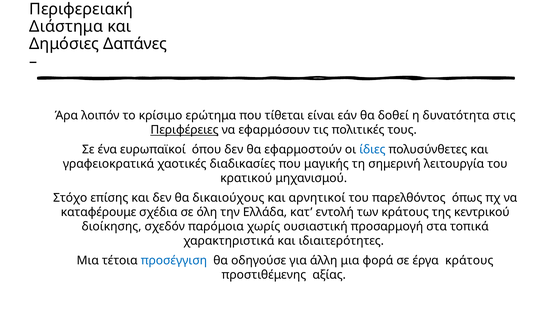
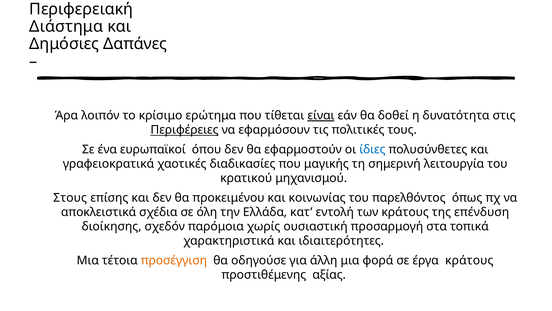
είναι underline: none -> present
Στόχο: Στόχο -> Στους
δικαιούχους: δικαιούχους -> προκειμένου
αρνητικοί: αρνητικοί -> κοινωνίας
καταφέρουμε: καταφέρουμε -> αποκλειστικά
κεντρικού: κεντρικού -> επένδυση
προσέγγιση colour: blue -> orange
